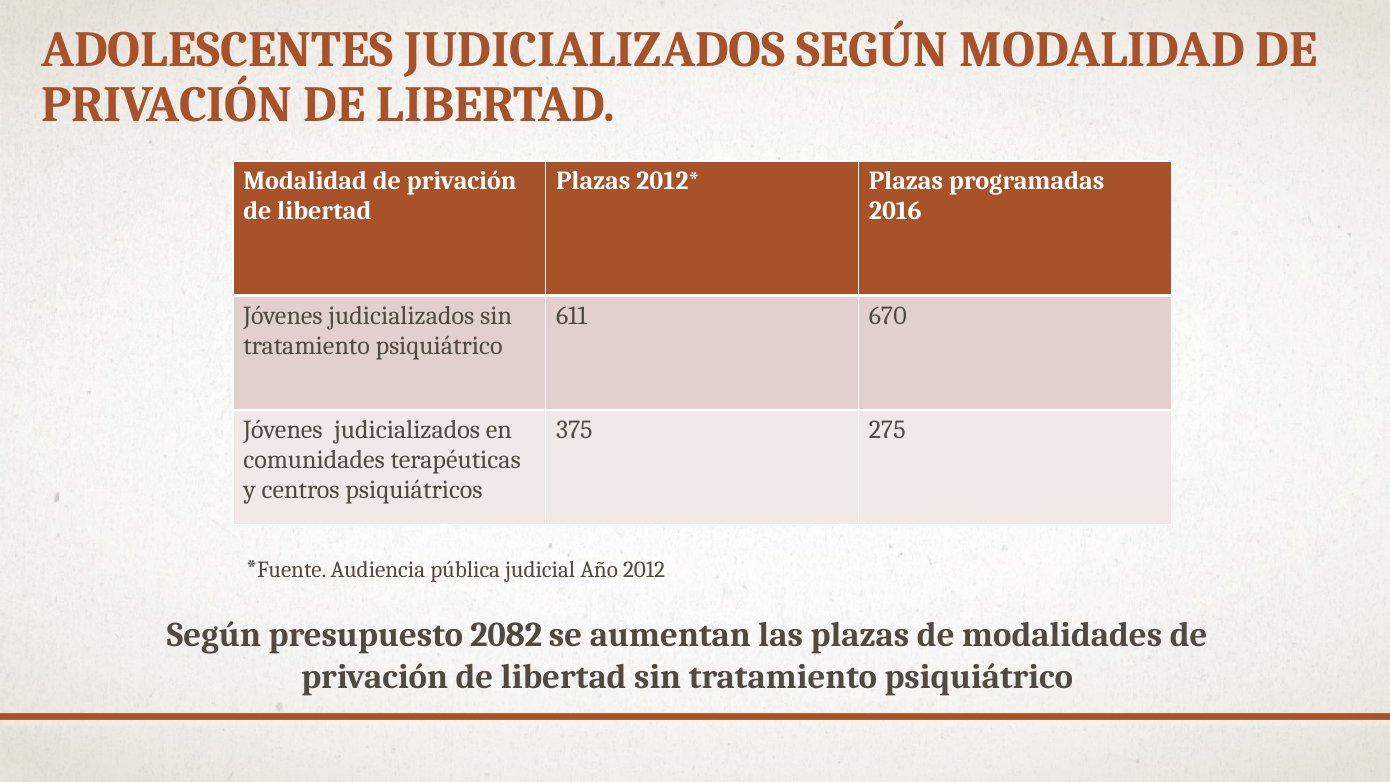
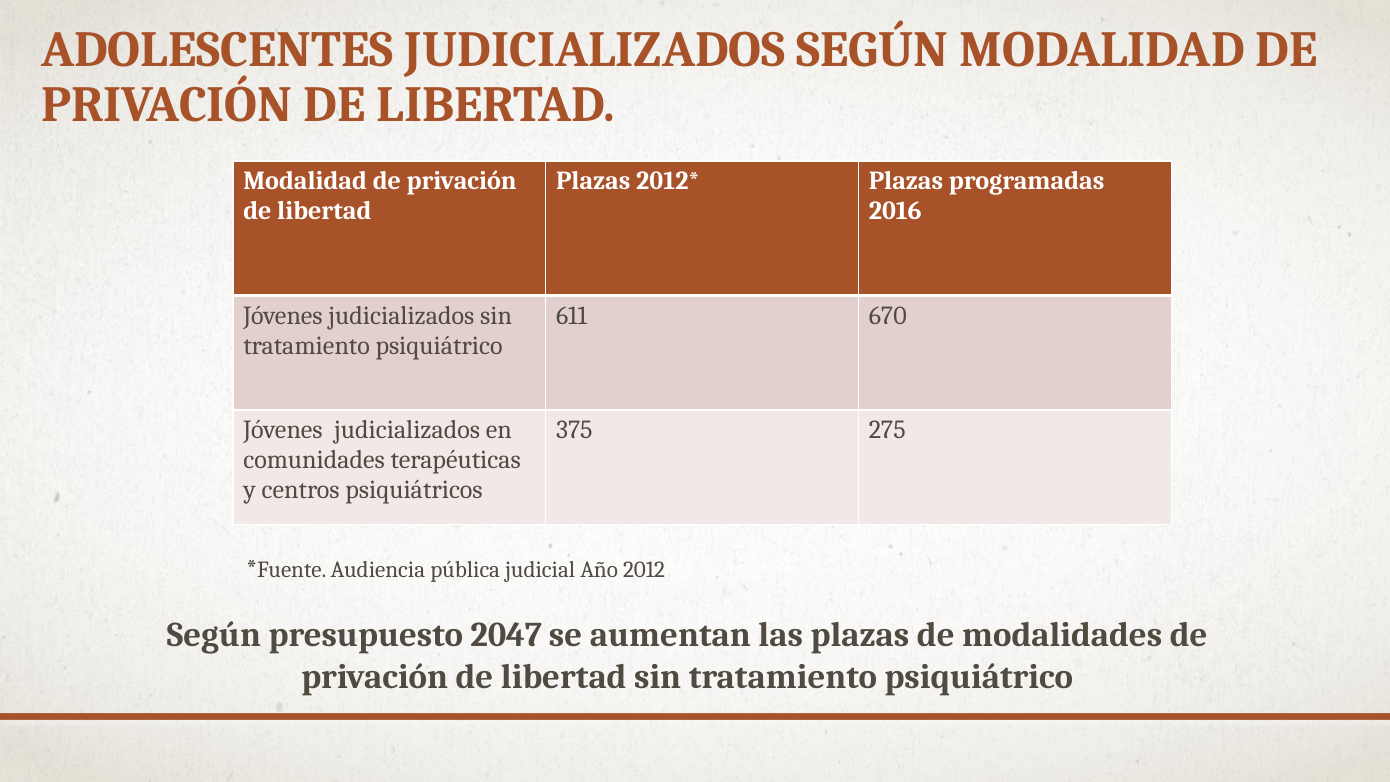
2082: 2082 -> 2047
